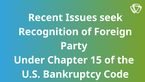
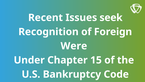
Party: Party -> Were
